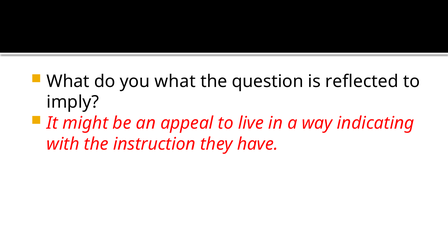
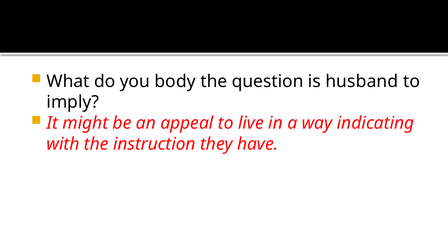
you what: what -> body
reflected: reflected -> husband
